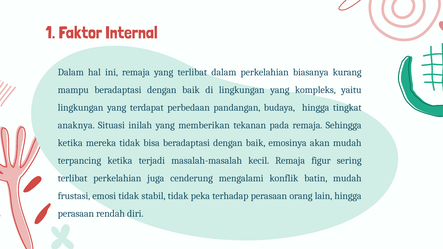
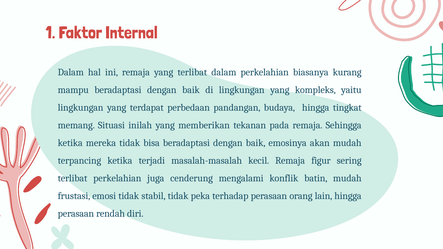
anaknya: anaknya -> memang
